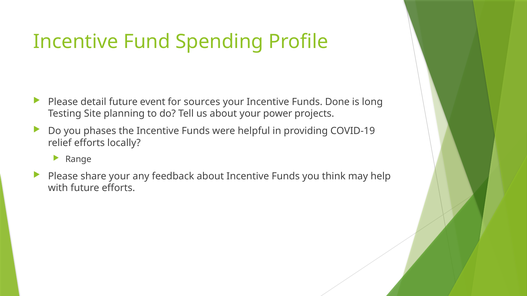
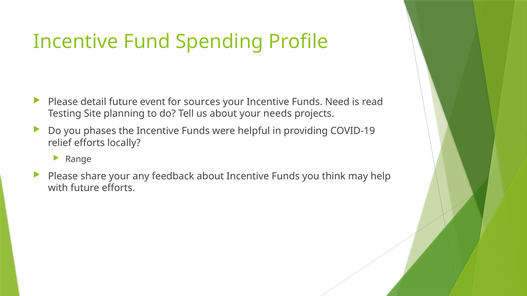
Done: Done -> Need
long: long -> read
power: power -> needs
